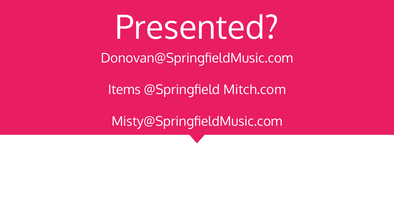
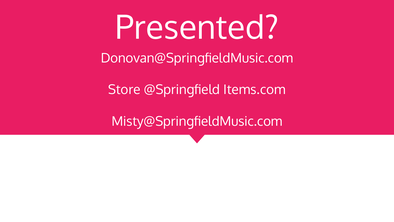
Items: Items -> Store
Mitch.com: Mitch.com -> Items.com
